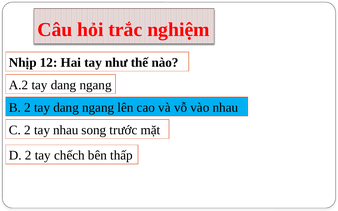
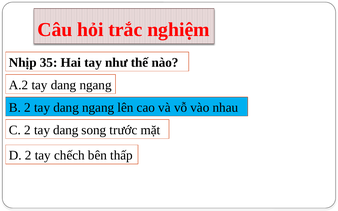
12: 12 -> 35
C 2 tay nhau: nhau -> dang
